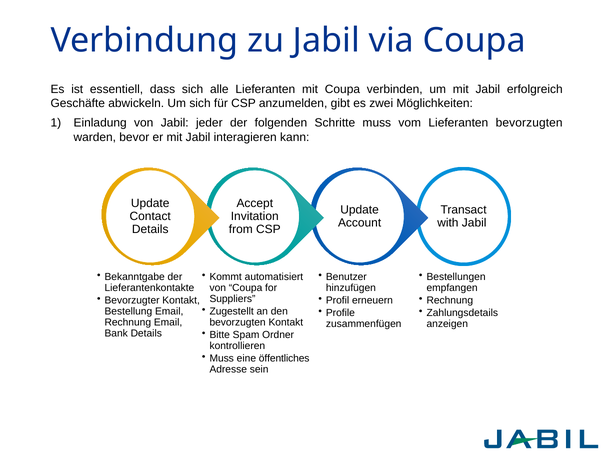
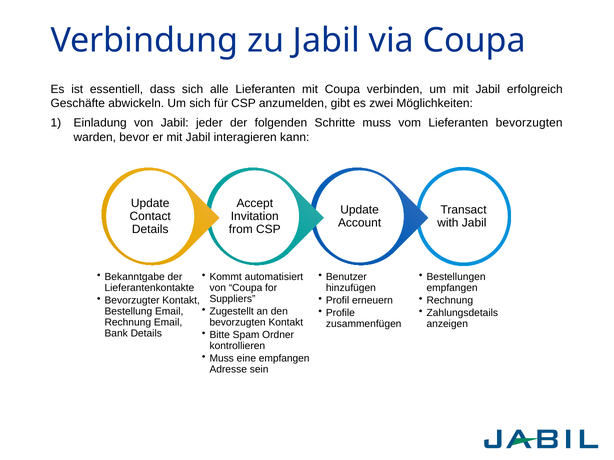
eine öffentliches: öffentliches -> empfangen
